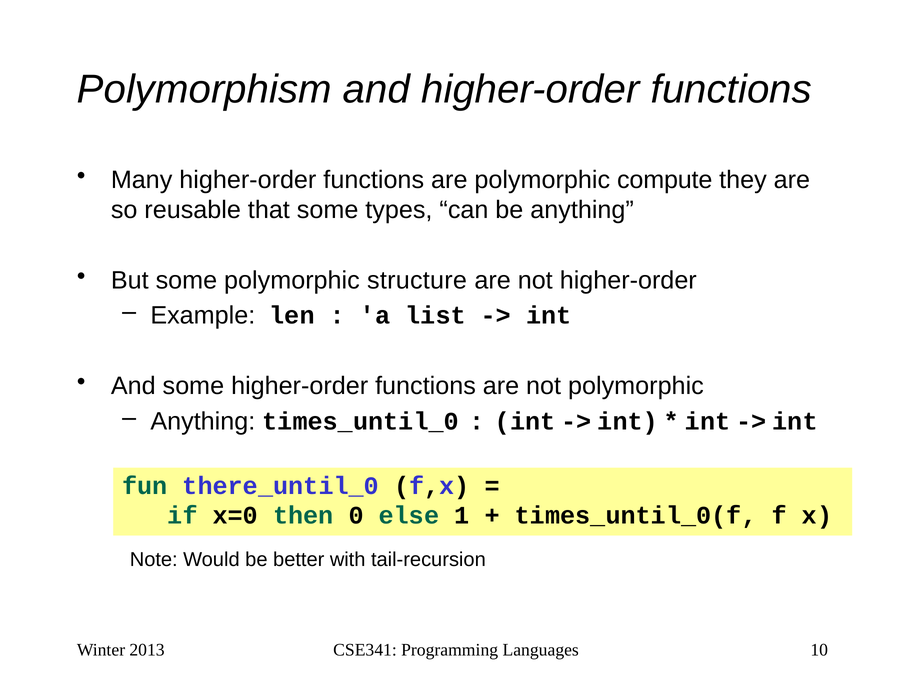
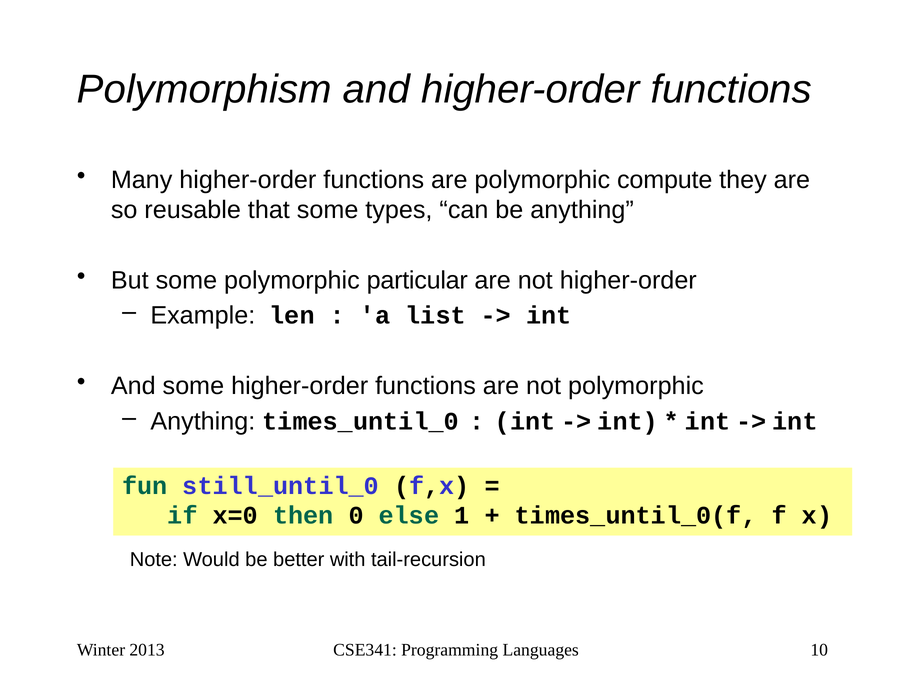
structure: structure -> particular
there_until_0: there_until_0 -> still_until_0
